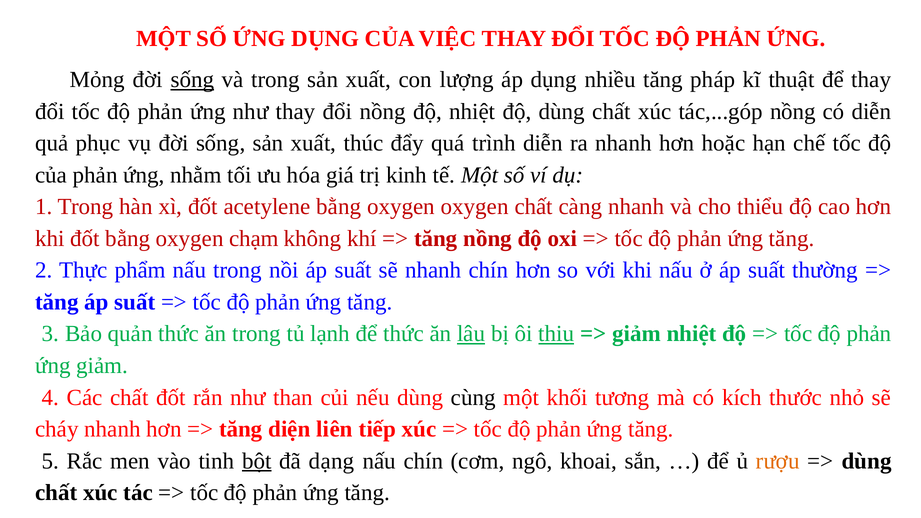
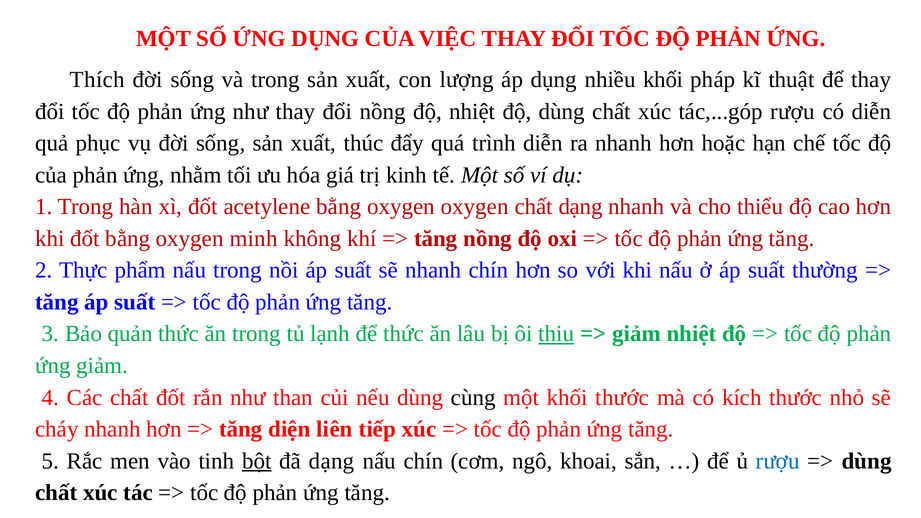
Mỏng: Mỏng -> Thích
sống at (192, 80) underline: present -> none
nhiều tăng: tăng -> khối
tác,...góp nồng: nồng -> rượu
chất càng: càng -> dạng
chạm: chạm -> minh
lâu underline: present -> none
khối tương: tương -> thước
rượu at (778, 461) colour: orange -> blue
